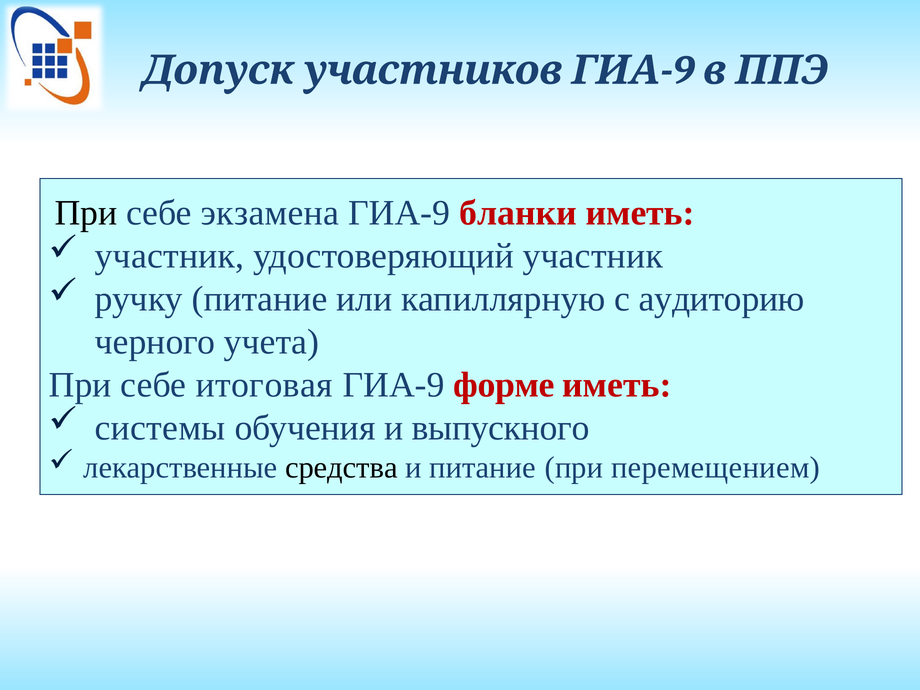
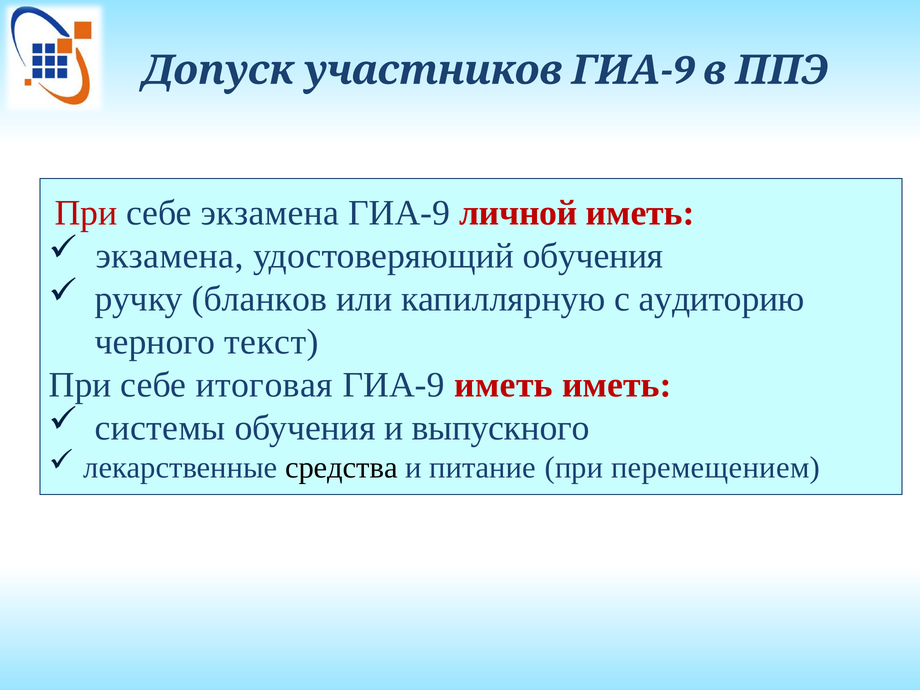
При at (86, 213) colour: black -> red
бланки: бланки -> личной
участник at (170, 256): участник -> экзамена
удостоверяющий участник: участник -> обучения
ручку питание: питание -> бланков
учета: учета -> текст
ГИА-9 форме: форме -> иметь
